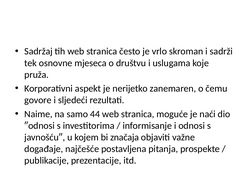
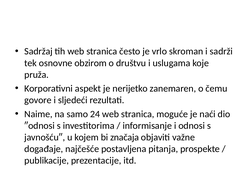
mjeseca: mjeseca -> obzirom
44: 44 -> 24
